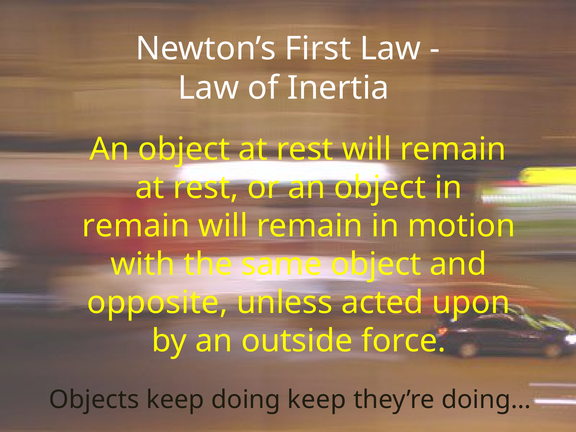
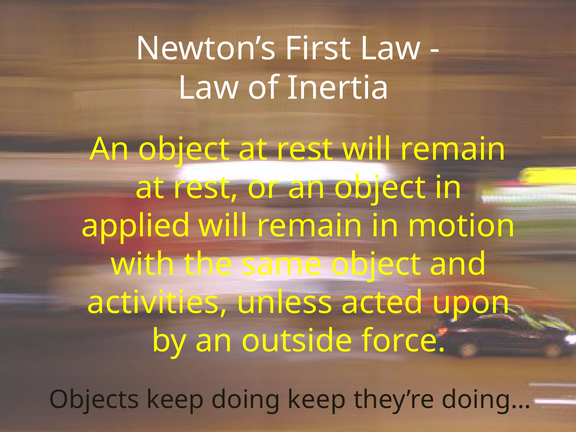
remain at (136, 226): remain -> applied
opposite: opposite -> activities
